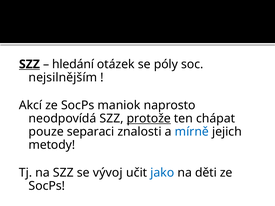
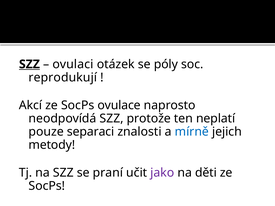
hledání: hledání -> ovulaci
nejsilnějším: nejsilnějším -> reprodukují
maniok: maniok -> ovulace
protože underline: present -> none
chápat: chápat -> neplatí
vývoj: vývoj -> praní
jako colour: blue -> purple
